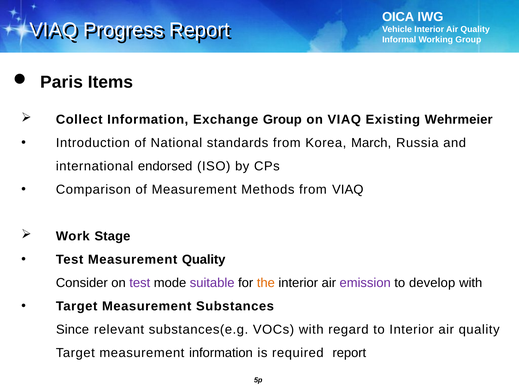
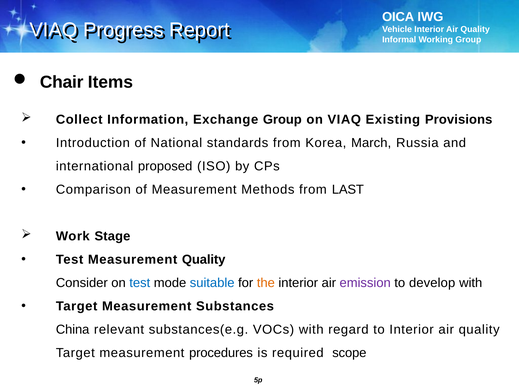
Paris: Paris -> Chair
Wehrmeier: Wehrmeier -> Provisions
endorsed: endorsed -> proposed
from VIAQ: VIAQ -> LAST
test at (140, 283) colour: purple -> blue
suitable colour: purple -> blue
Since: Since -> China
measurement information: information -> procedures
required report: report -> scope
